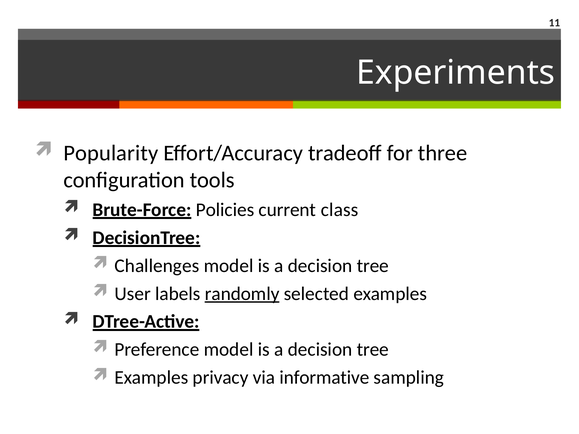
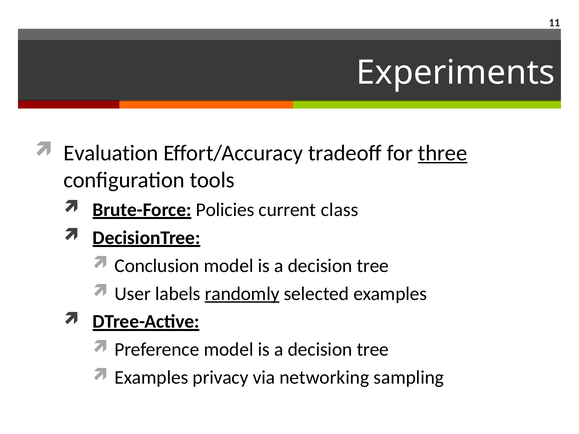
Popularity: Popularity -> Evaluation
three underline: none -> present
Challenges: Challenges -> Conclusion
informative: informative -> networking
